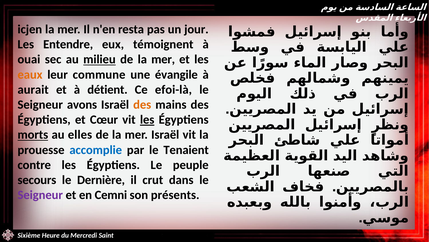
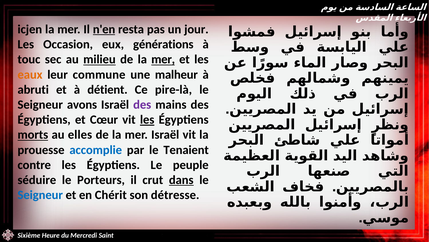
n'en underline: none -> present
Entendre: Entendre -> Occasion
témoignent: témoignent -> générations
ouai: ouai -> touc
mer at (163, 59) underline: none -> present
évangile: évangile -> malheur
aurait: aurait -> abruti
efoi-là: efoi-là -> pire-là
des at (142, 104) colour: orange -> purple
secours: secours -> séduire
Dernière: Dernière -> Porteurs
dans underline: none -> present
Seigneur at (40, 195) colour: purple -> blue
Cemni: Cemni -> Chérit
présents: présents -> détresse
